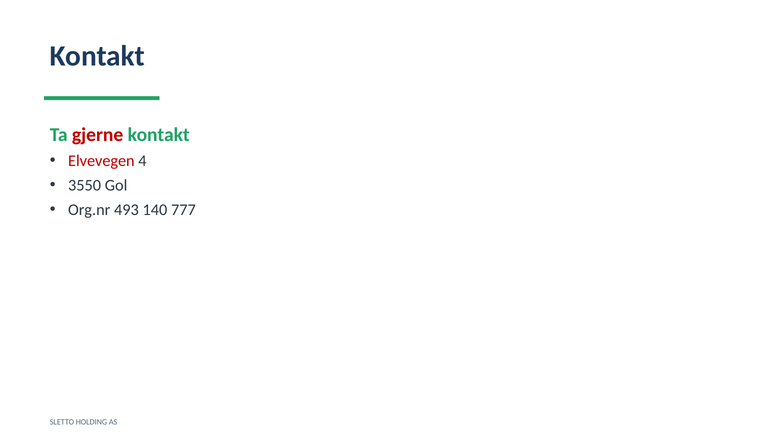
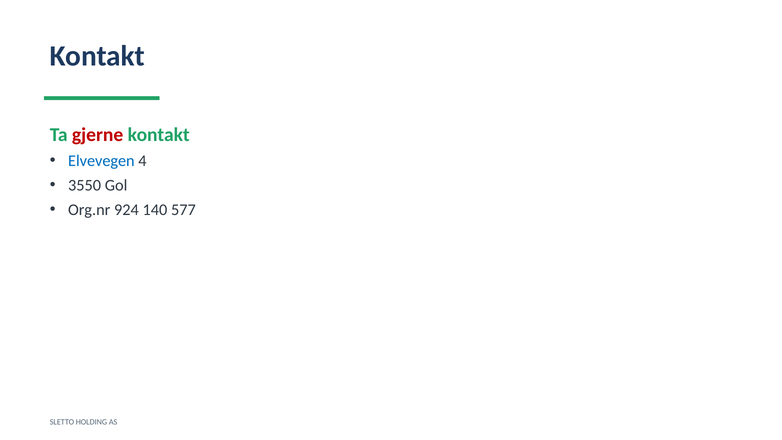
Elvevegen colour: red -> blue
493: 493 -> 924
777: 777 -> 577
